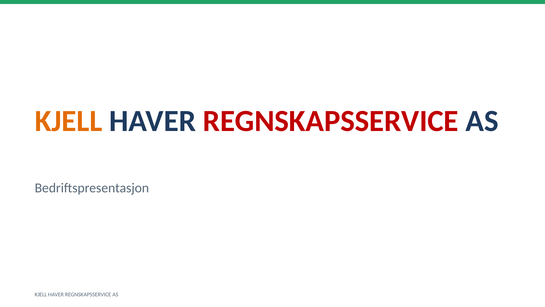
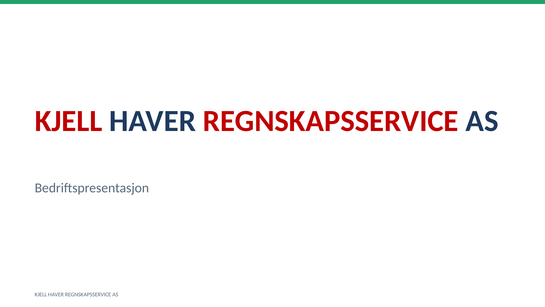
KJELL at (69, 121) colour: orange -> red
